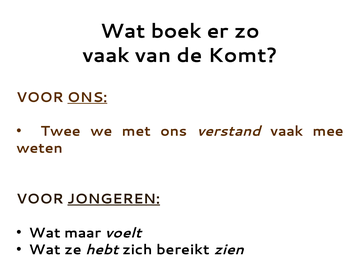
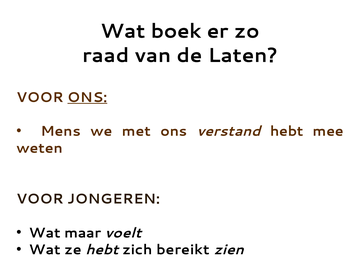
vaak at (106, 56): vaak -> raad
Komt: Komt -> Laten
Twee: Twee -> Mens
verstand vaak: vaak -> hebt
JONGEREN underline: present -> none
